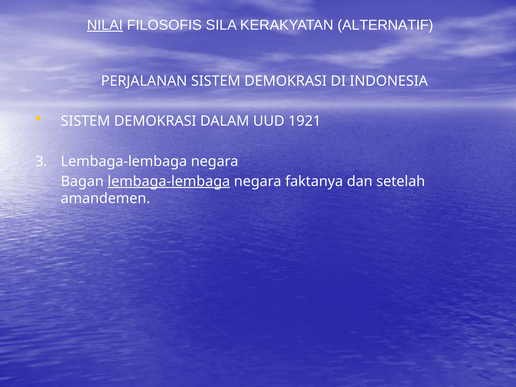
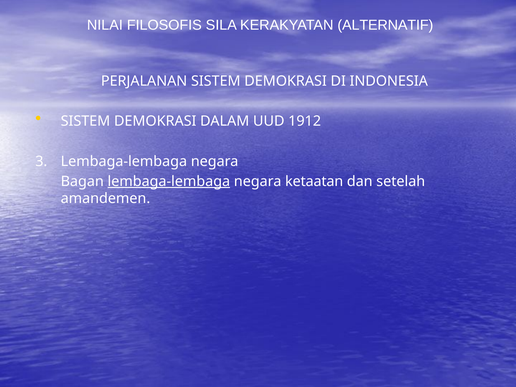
NILAI underline: present -> none
1921: 1921 -> 1912
faktanya: faktanya -> ketaatan
